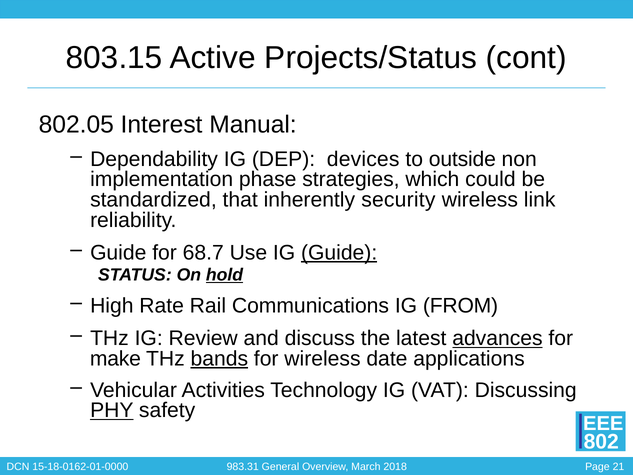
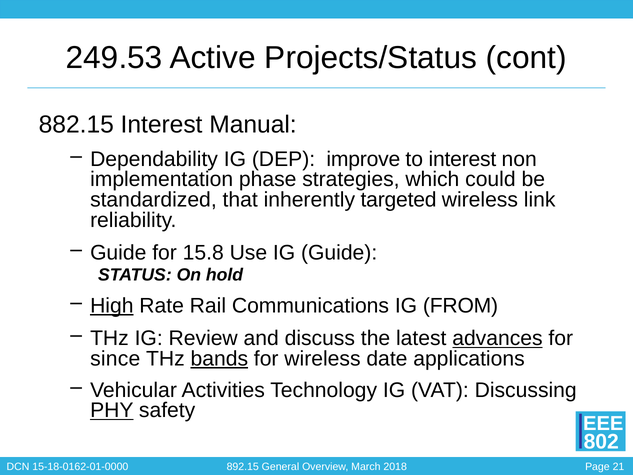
803.15: 803.15 -> 249.53
802.05: 802.05 -> 882.15
devices: devices -> improve
to outside: outside -> interest
security: security -> targeted
68.7: 68.7 -> 15.8
Guide at (339, 253) underline: present -> none
hold underline: present -> none
High underline: none -> present
make: make -> since
983.31: 983.31 -> 892.15
